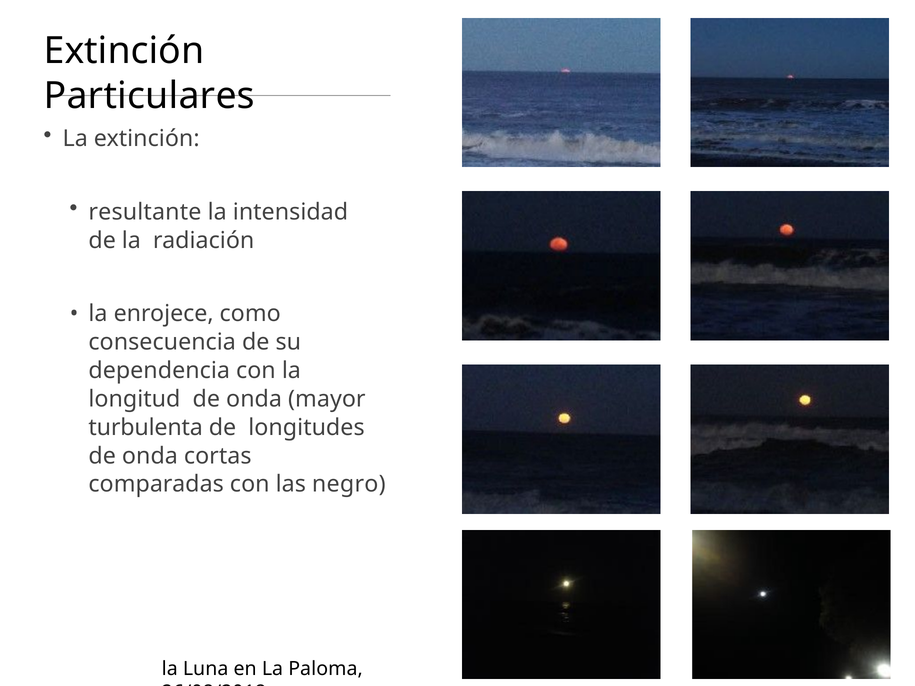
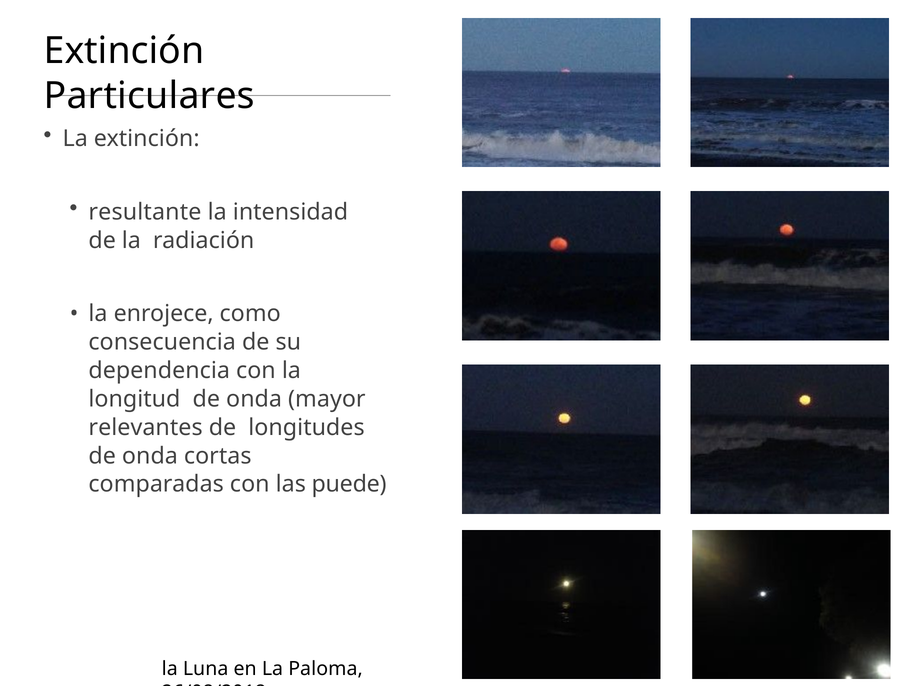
turbulenta: turbulenta -> relevantes
negro: negro -> puede
